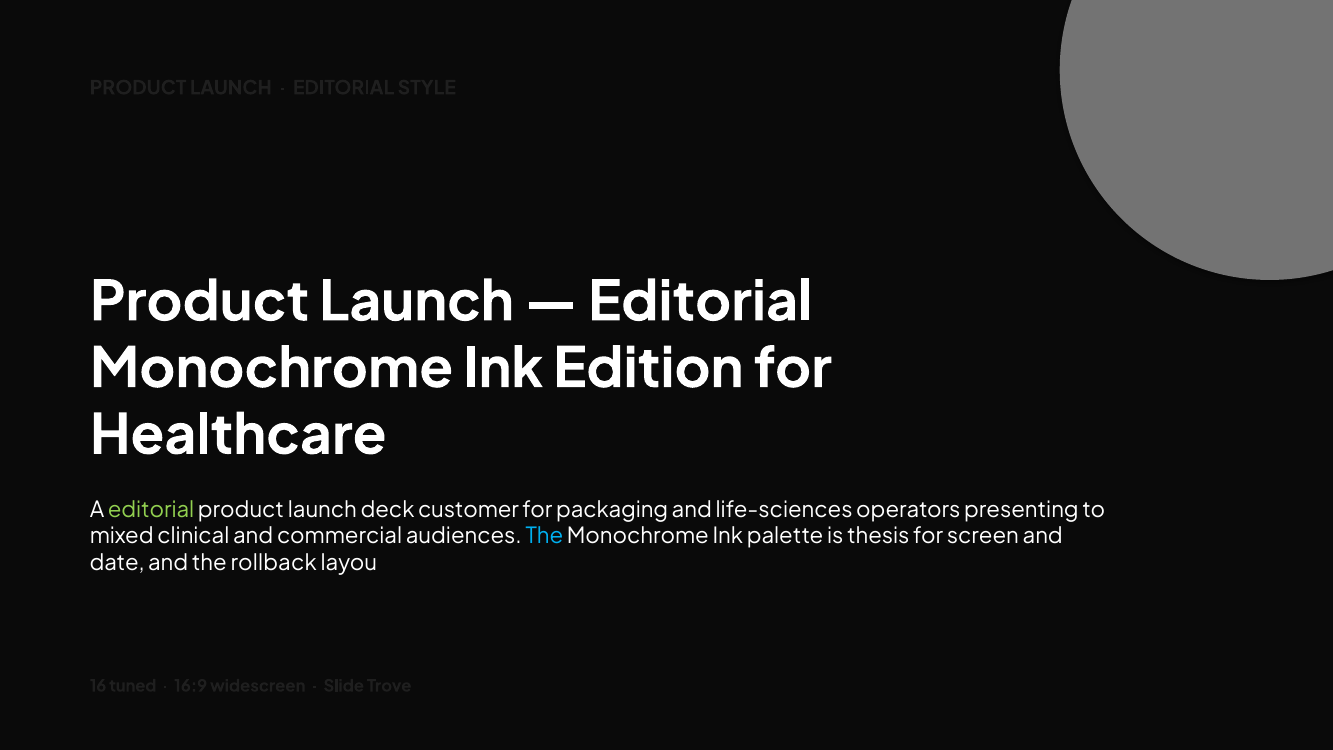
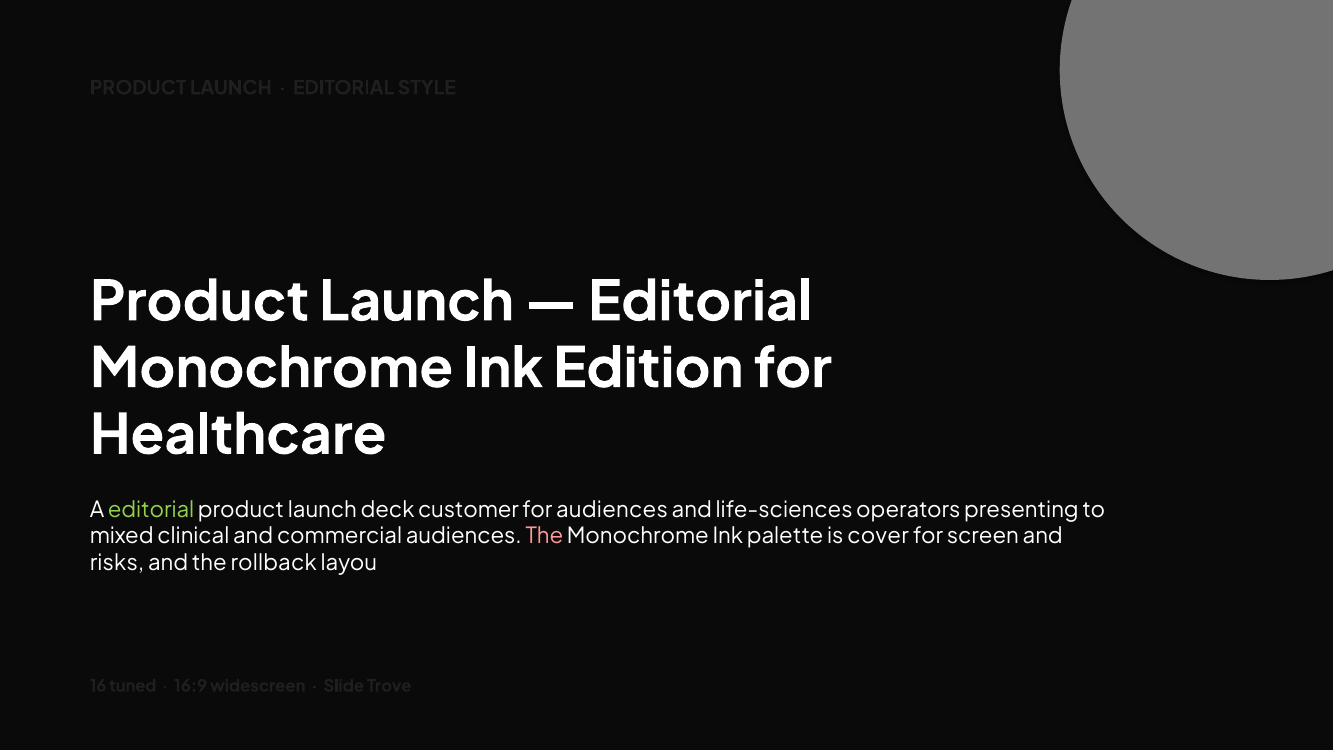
for packaging: packaging -> audiences
The at (544, 536) colour: light blue -> pink
thesis: thesis -> cover
date: date -> risks
